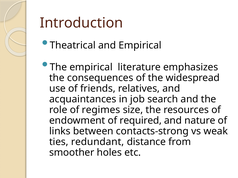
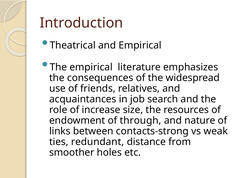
regimes: regimes -> increase
required: required -> through
